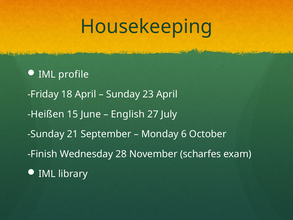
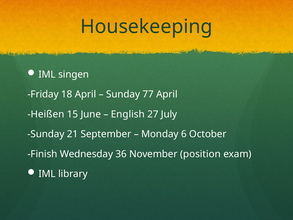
profile: profile -> singen
23: 23 -> 77
28: 28 -> 36
scharfes: scharfes -> position
